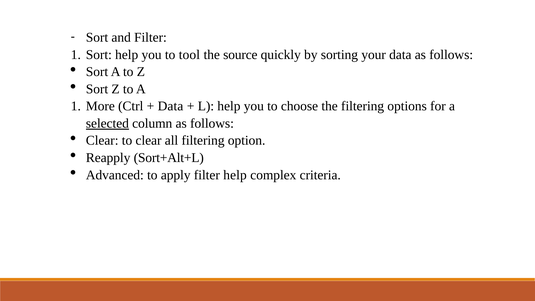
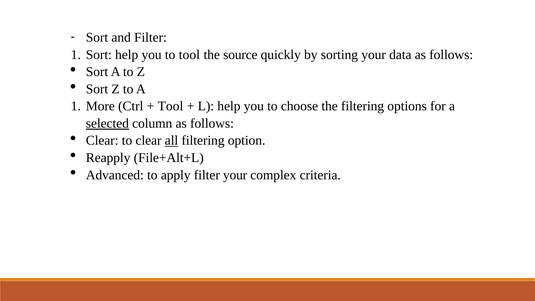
Data at (170, 106): Data -> Tool
all underline: none -> present
Sort+Alt+L: Sort+Alt+L -> File+Alt+L
filter help: help -> your
